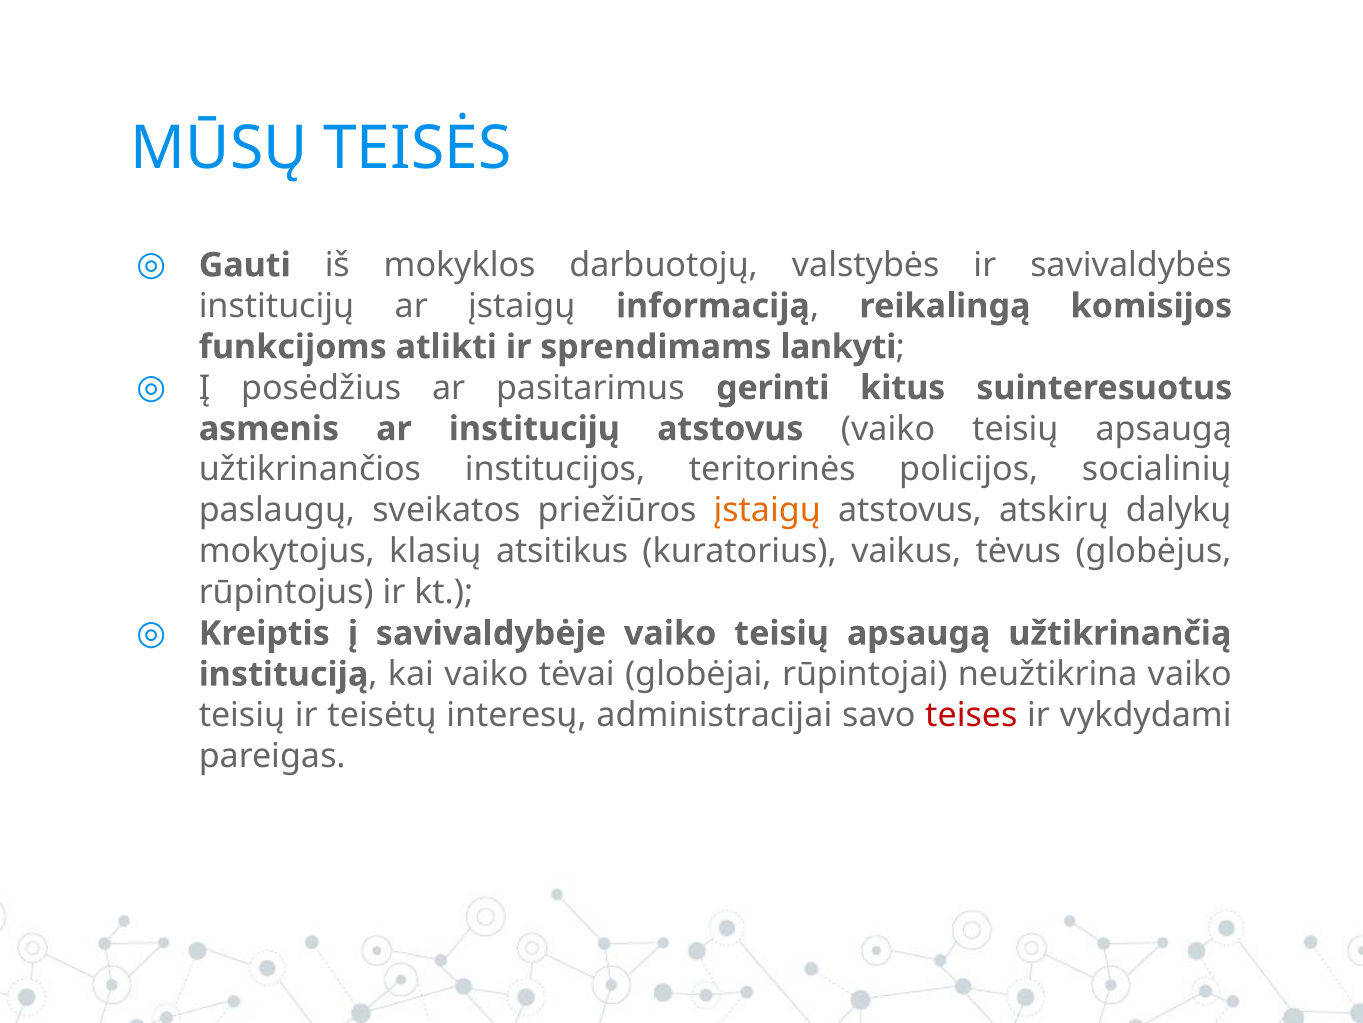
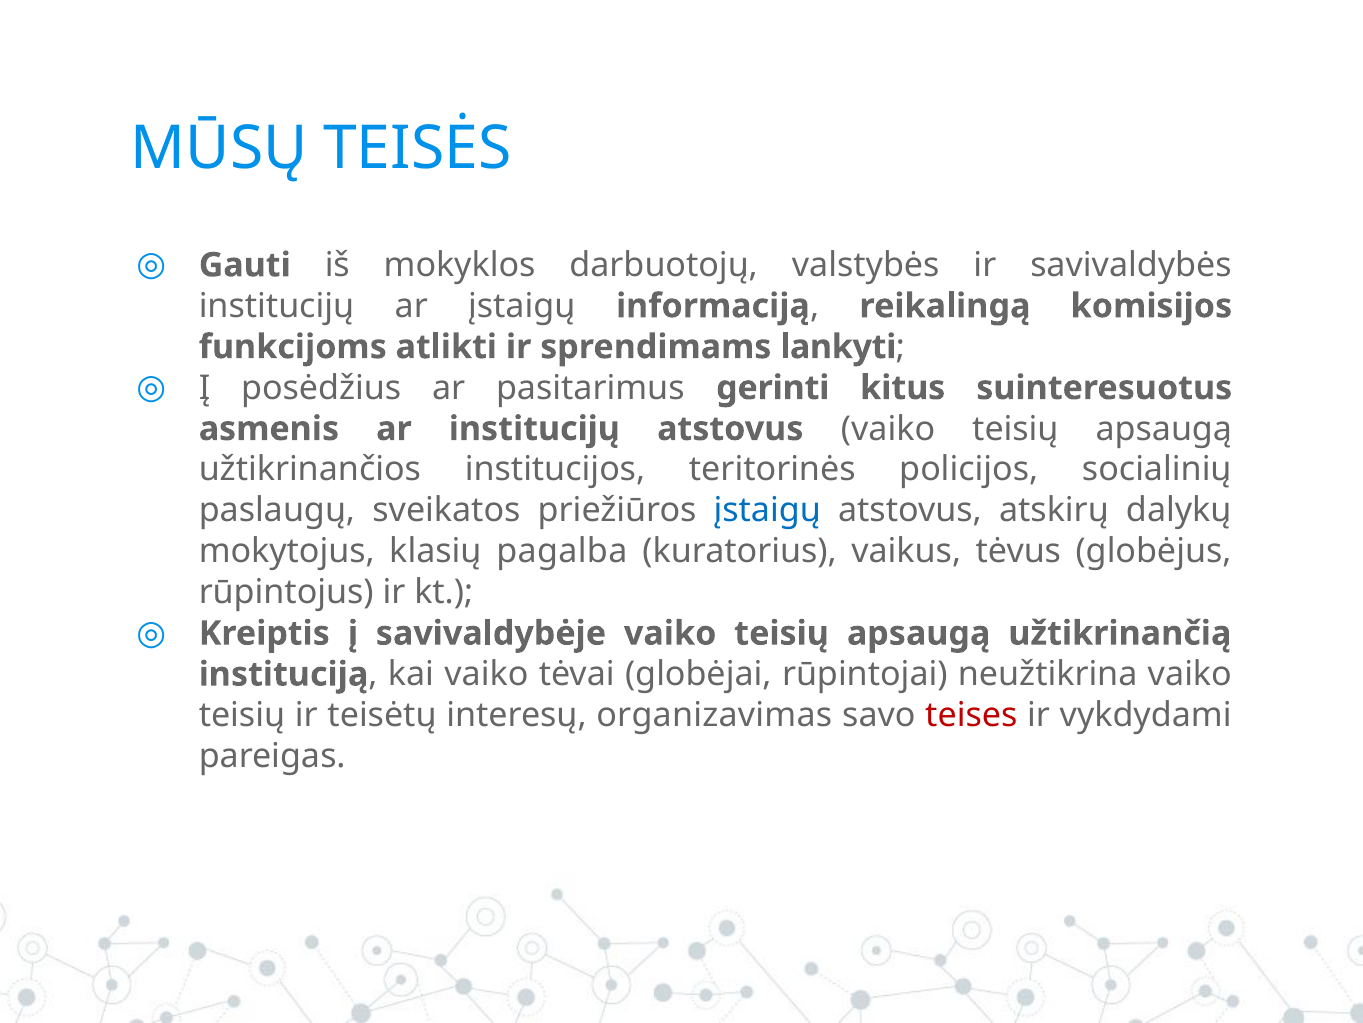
įstaigų at (767, 510) colour: orange -> blue
atsitikus: atsitikus -> pagalba
administracijai: administracijai -> organizavimas
